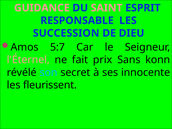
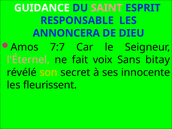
GUIDANCE colour: pink -> white
SUCCESSION: SUCCESSION -> ANNONCERA
5:7: 5:7 -> 7:7
prix: prix -> voix
konn: konn -> bitay
son colour: light blue -> yellow
